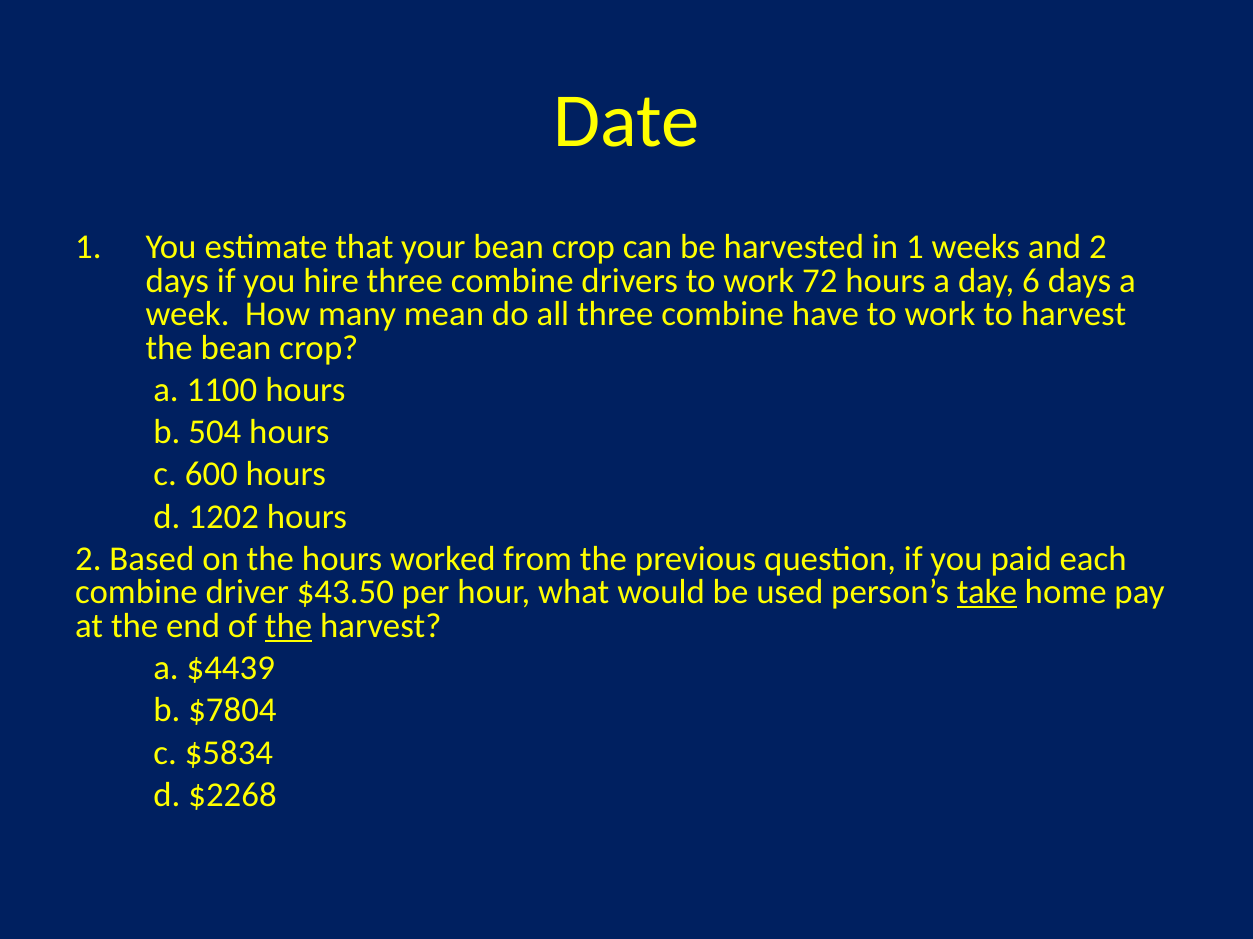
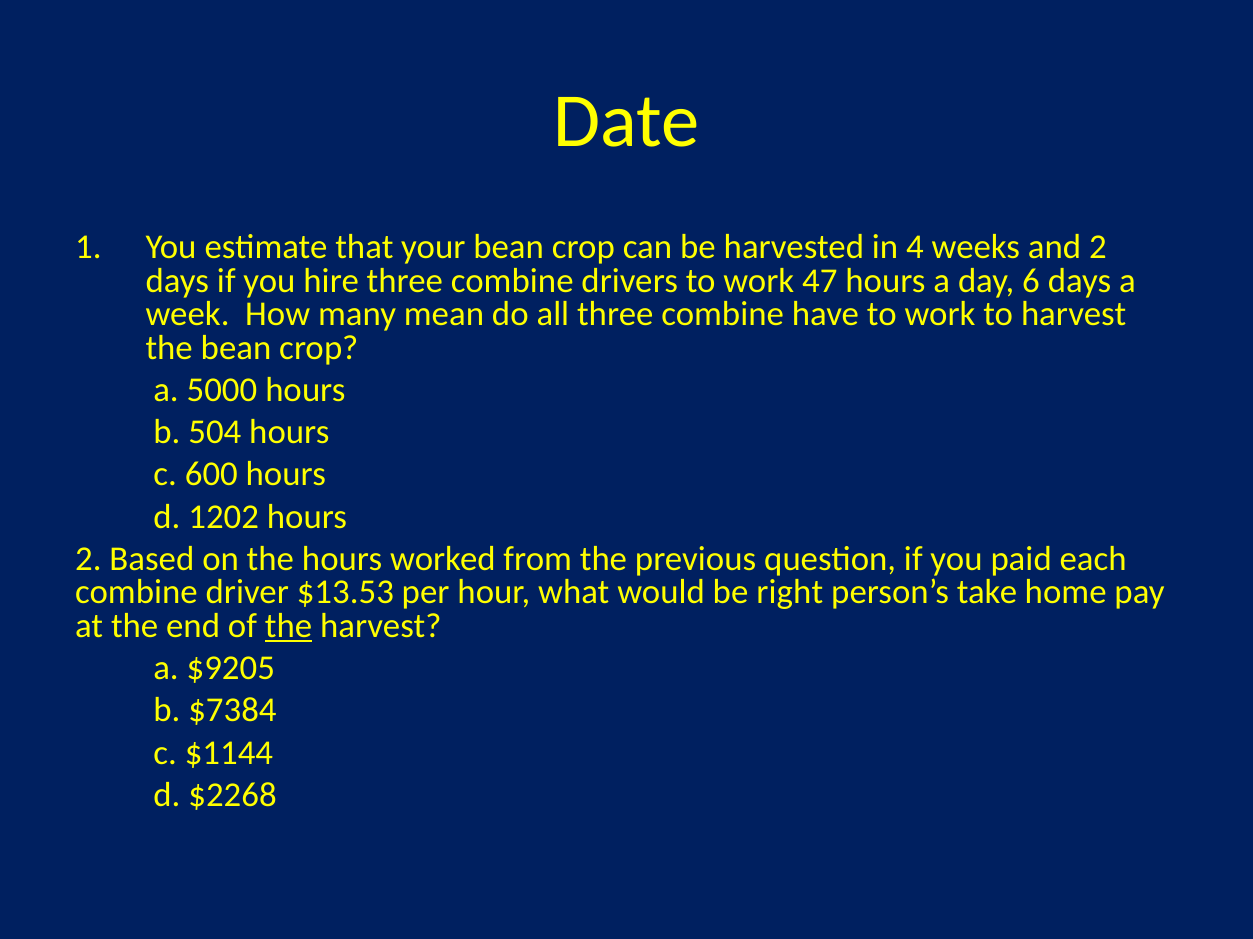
in 1: 1 -> 4
72: 72 -> 47
1100: 1100 -> 5000
$43.50: $43.50 -> $13.53
used: used -> right
take underline: present -> none
$4439: $4439 -> $9205
$7804: $7804 -> $7384
$5834: $5834 -> $1144
